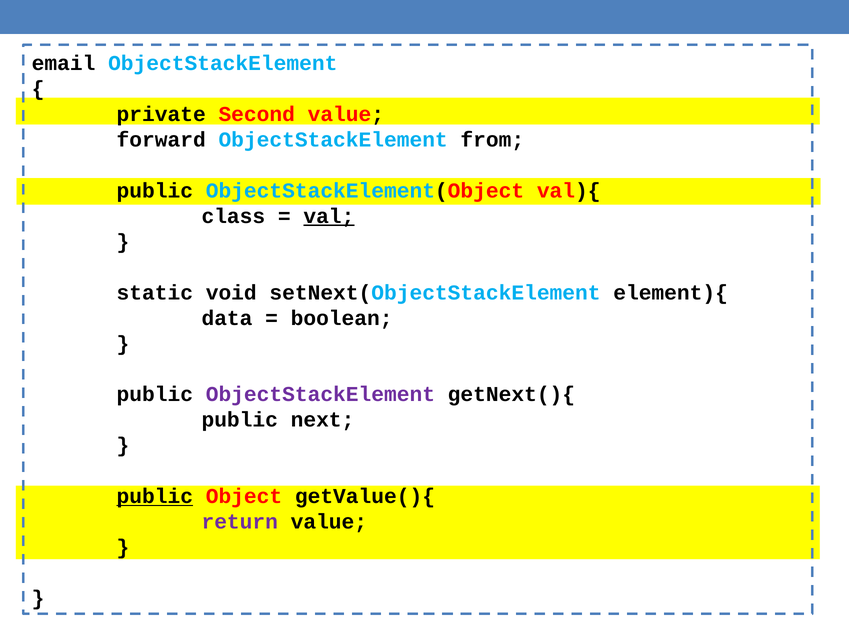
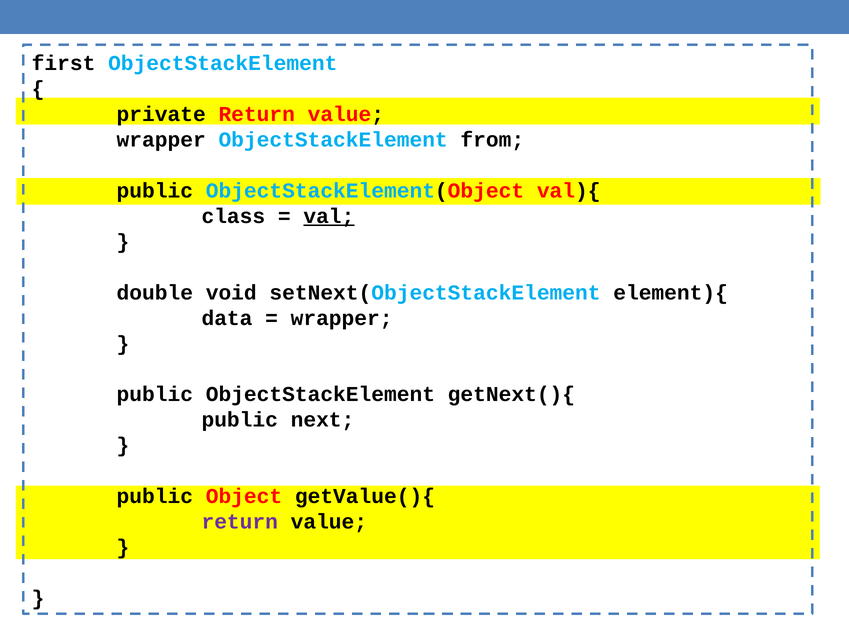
email: email -> first
private Second: Second -> Return
forward at (161, 140): forward -> wrapper
static: static -> double
boolean at (342, 318): boolean -> wrapper
ObjectStackElement at (320, 394) colour: purple -> black
public at (155, 496) underline: present -> none
